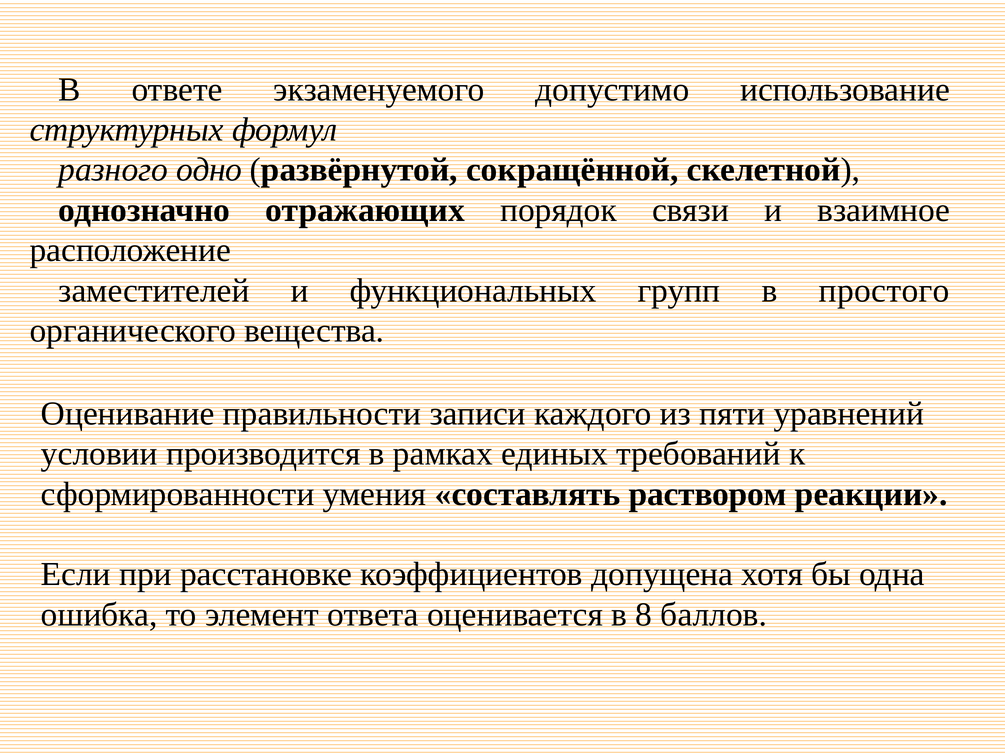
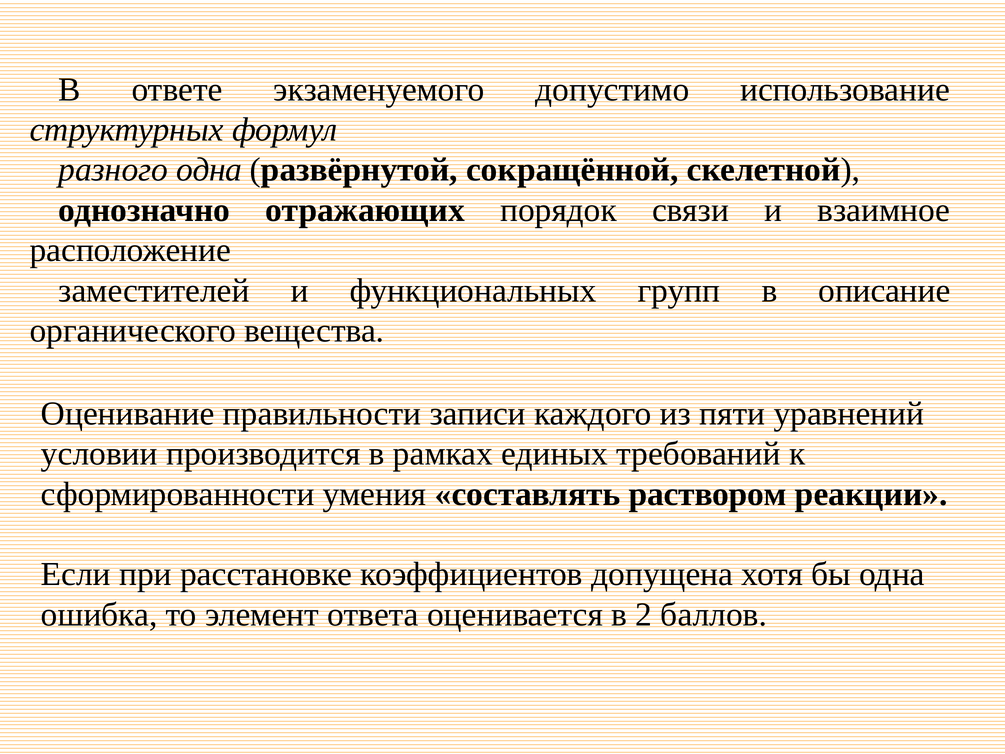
разного одно: одно -> одна
простого: простого -> описание
8: 8 -> 2
